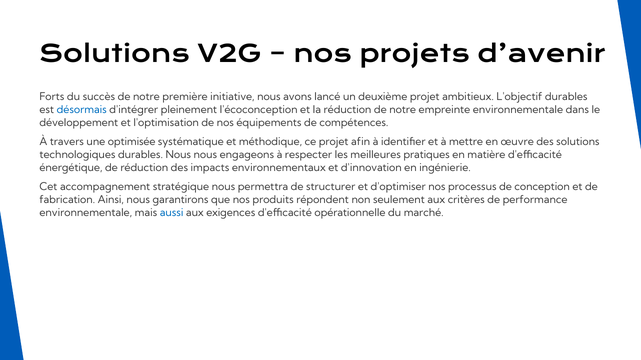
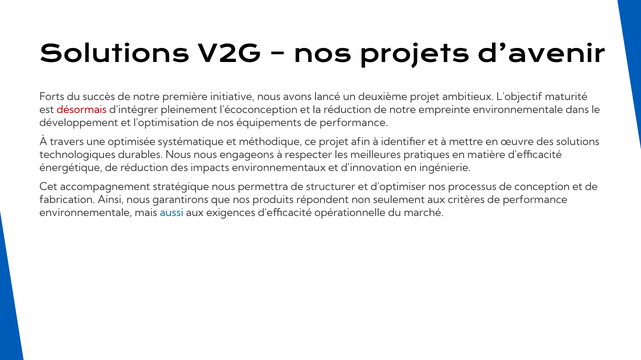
L'objectif durables: durables -> maturité
désormais colour: blue -> red
équipements de compétences: compétences -> performance
